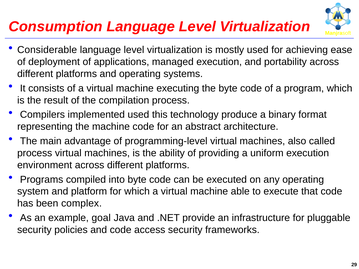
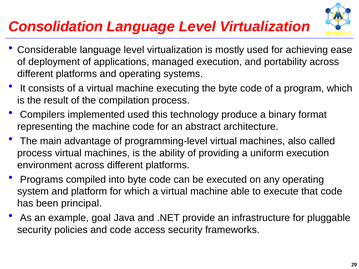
Consumption: Consumption -> Consolidation
complex: complex -> principal
